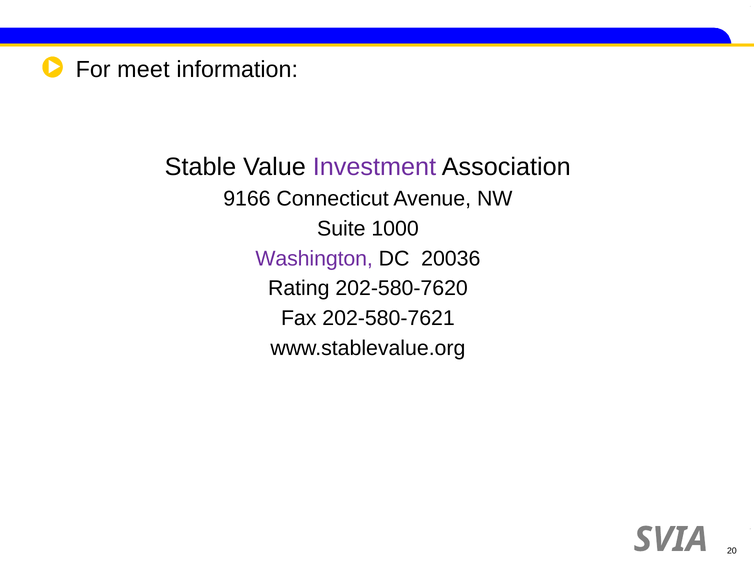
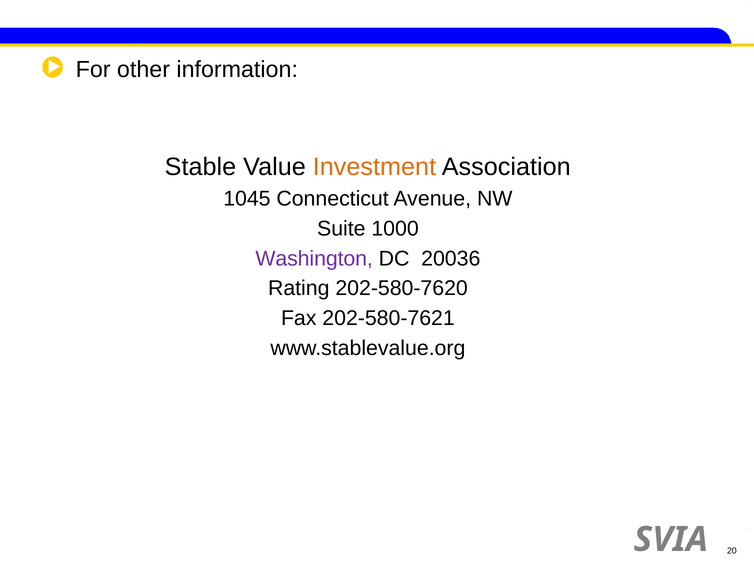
meet: meet -> other
Investment colour: purple -> orange
9166: 9166 -> 1045
